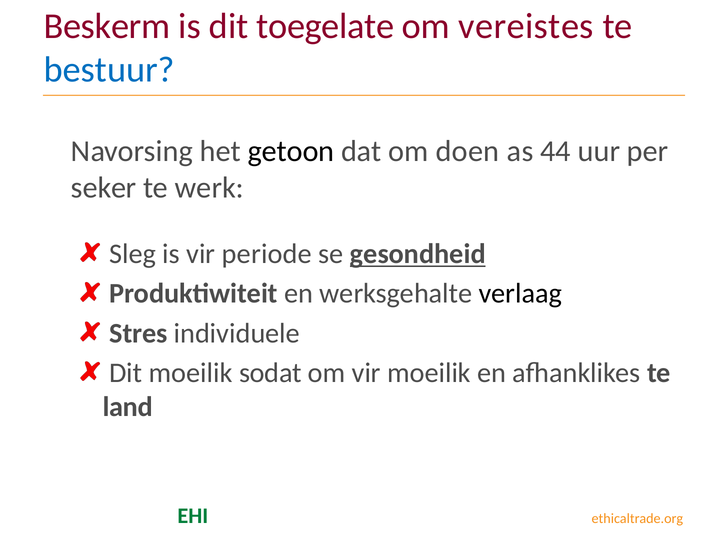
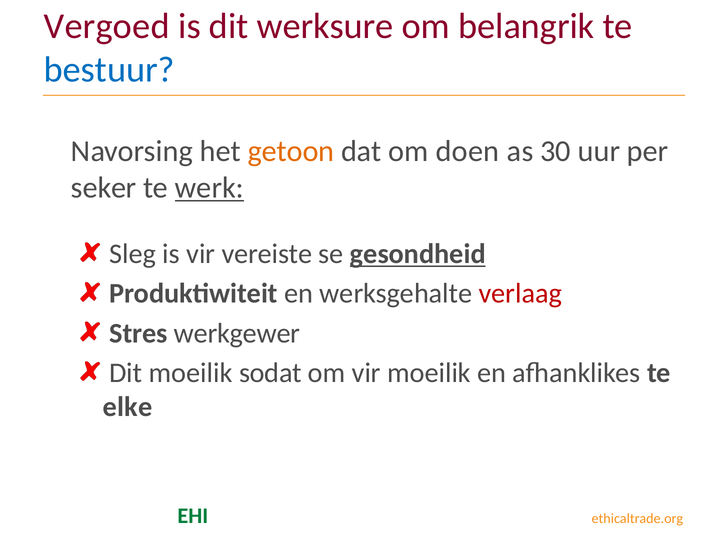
Beskerm: Beskerm -> Vergoed
toegelate: toegelate -> werksure
vereistes: vereistes -> belangrik
getoon colour: black -> orange
44: 44 -> 30
werk underline: none -> present
periode: periode -> vereiste
verlaag colour: black -> red
individuele: individuele -> werkgewer
land: land -> elke
